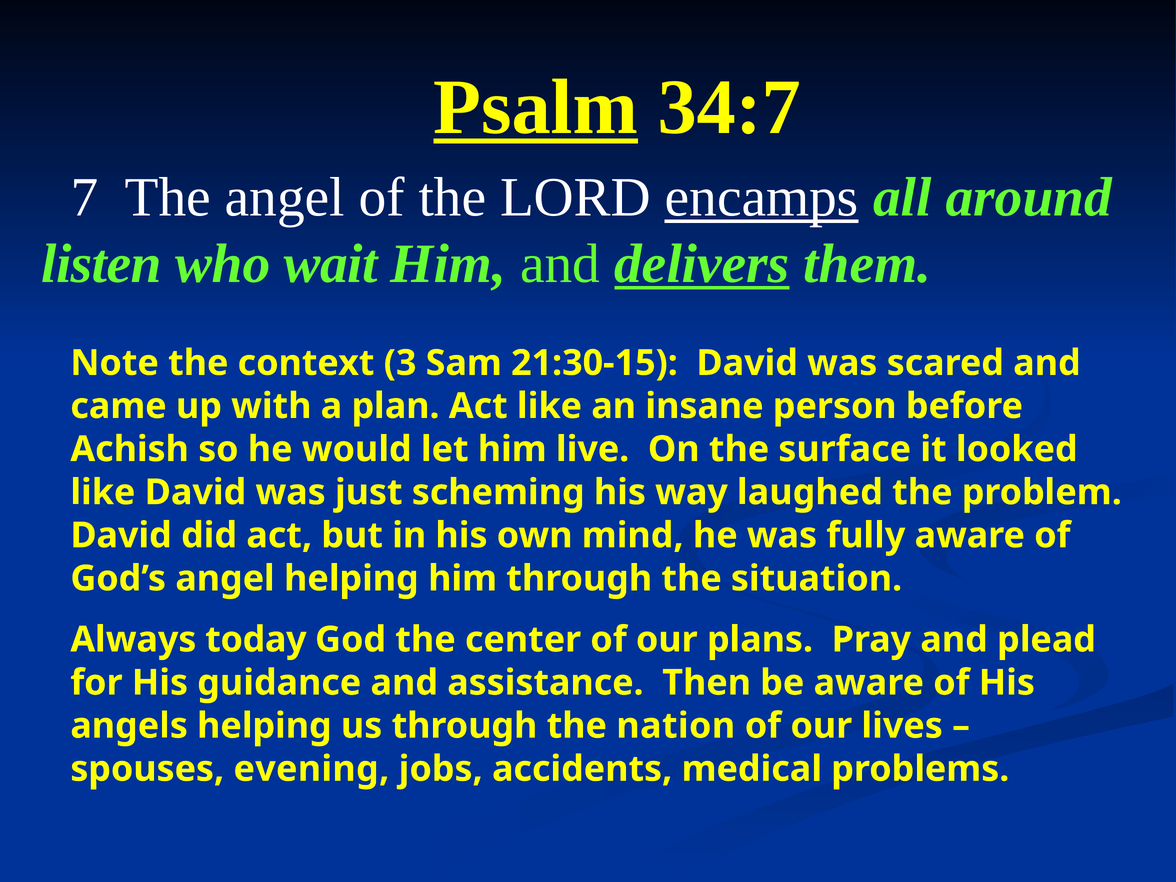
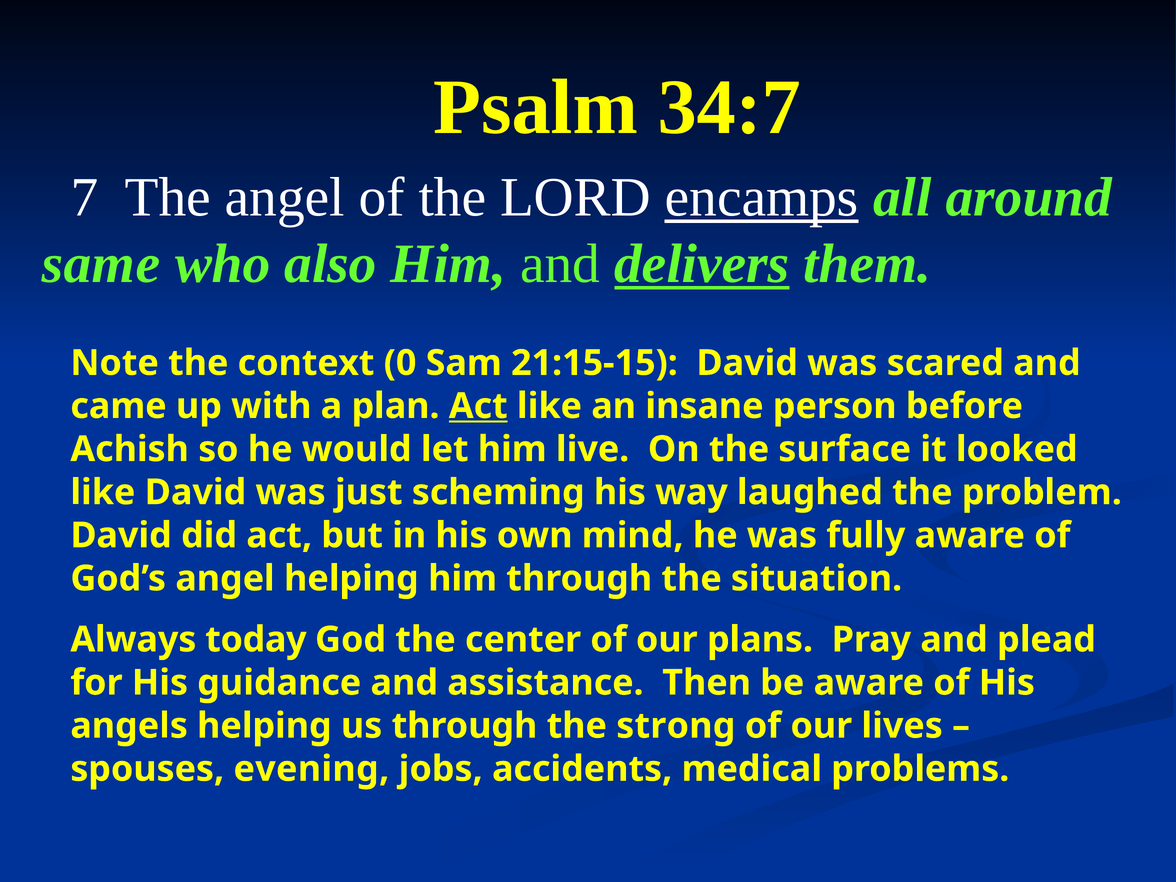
Psalm underline: present -> none
listen: listen -> same
wait: wait -> also
3: 3 -> 0
21:30-15: 21:30-15 -> 21:15-15
Act at (478, 406) underline: none -> present
nation: nation -> strong
